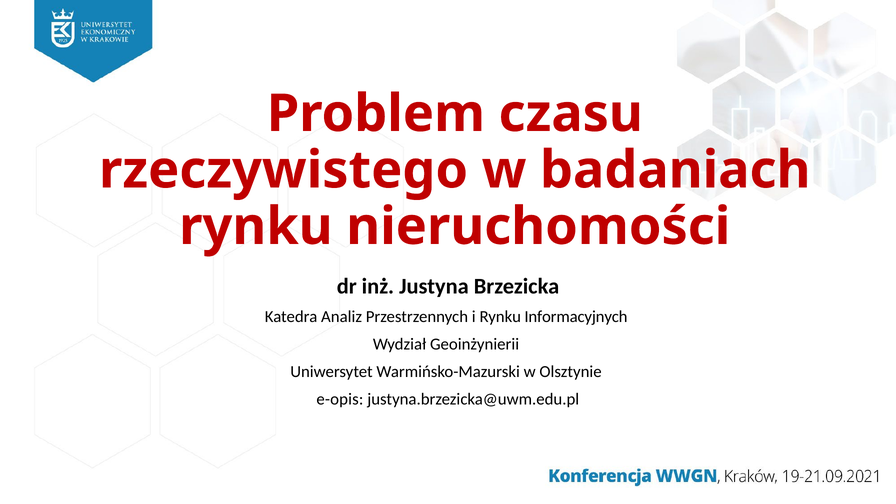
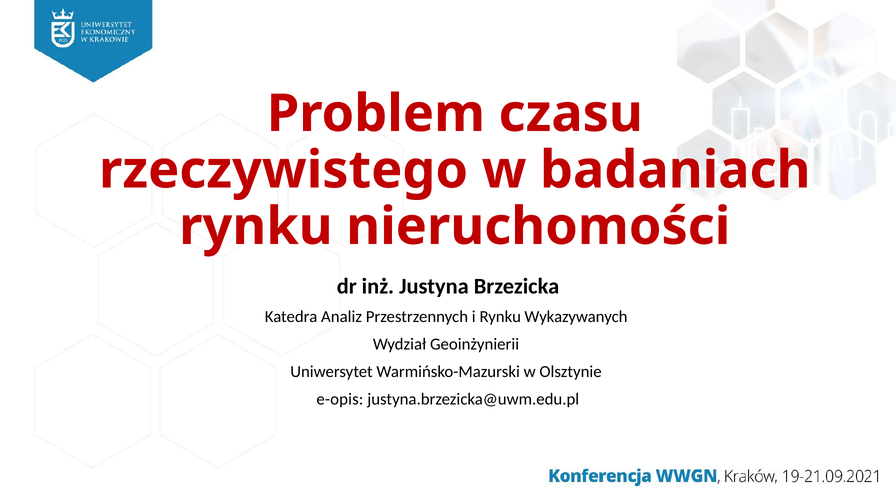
Informacyjnych: Informacyjnych -> Wykazywanych
